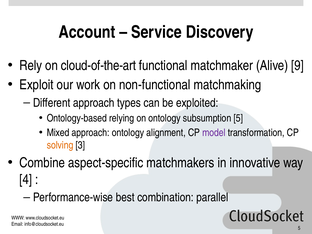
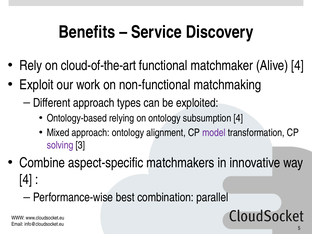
Account: Account -> Benefits
Alive 9: 9 -> 4
subsumption 5: 5 -> 4
solving colour: orange -> purple
